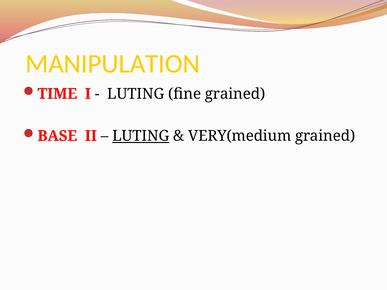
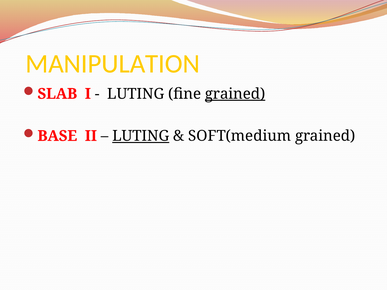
TIME: TIME -> SLAB
grained at (235, 94) underline: none -> present
VERY(medium: VERY(medium -> SOFT(medium
